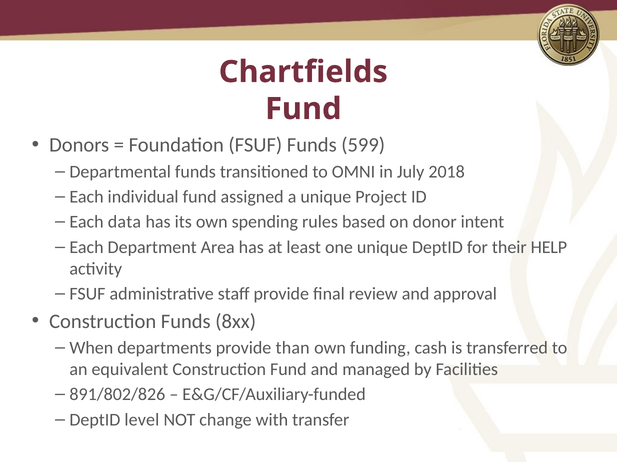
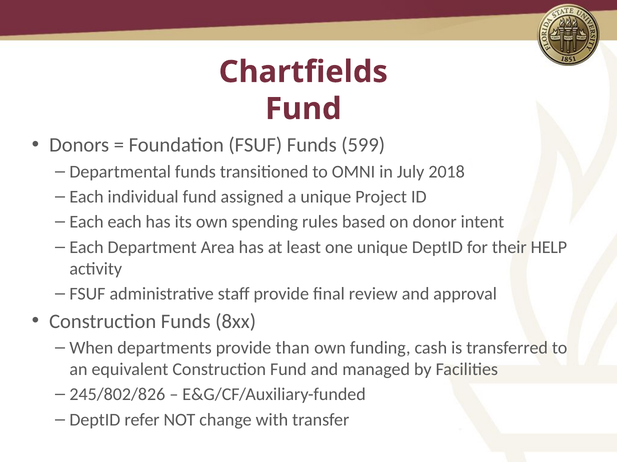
Each data: data -> each
891/802/826: 891/802/826 -> 245/802/826
level: level -> refer
